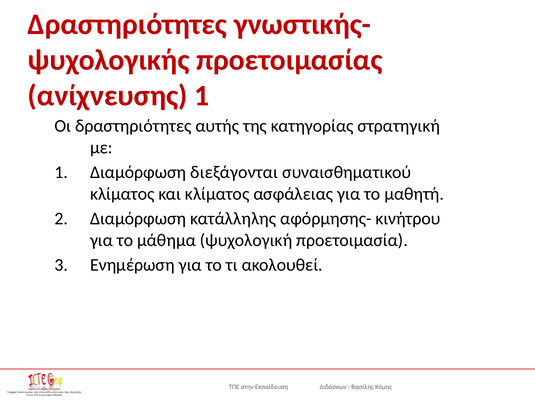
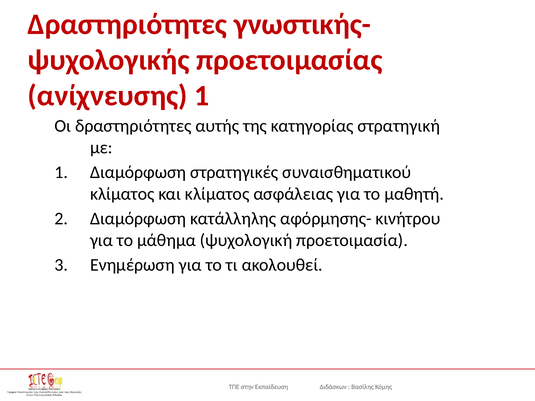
διεξάγονται: διεξάγονται -> στρατηγικές
